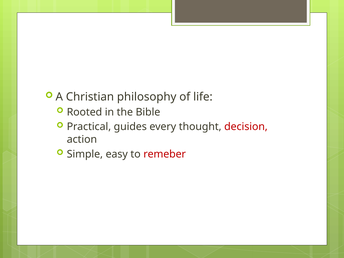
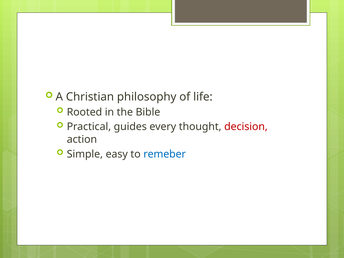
remeber colour: red -> blue
